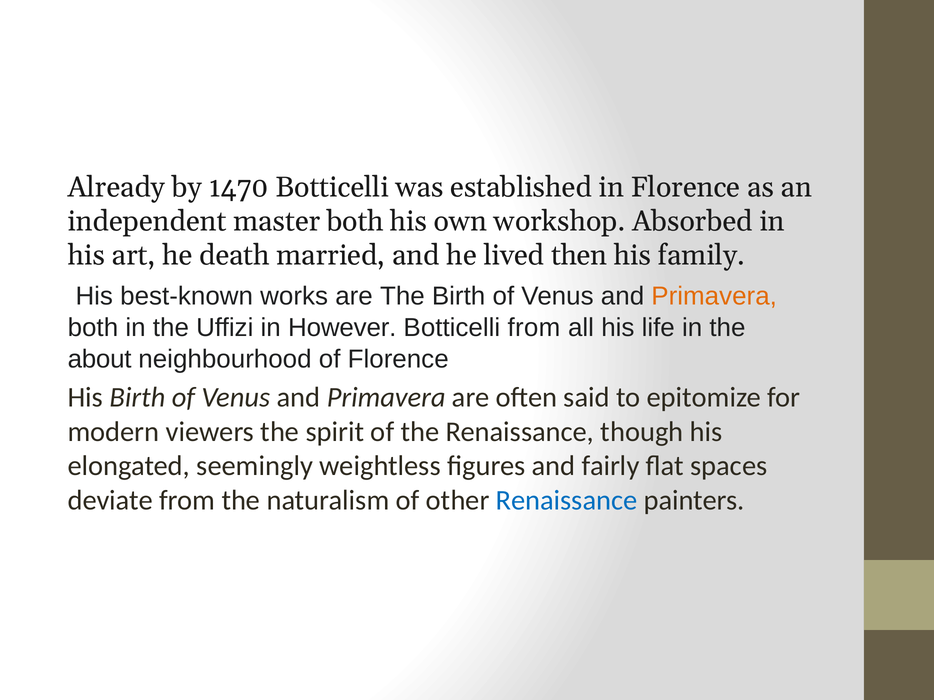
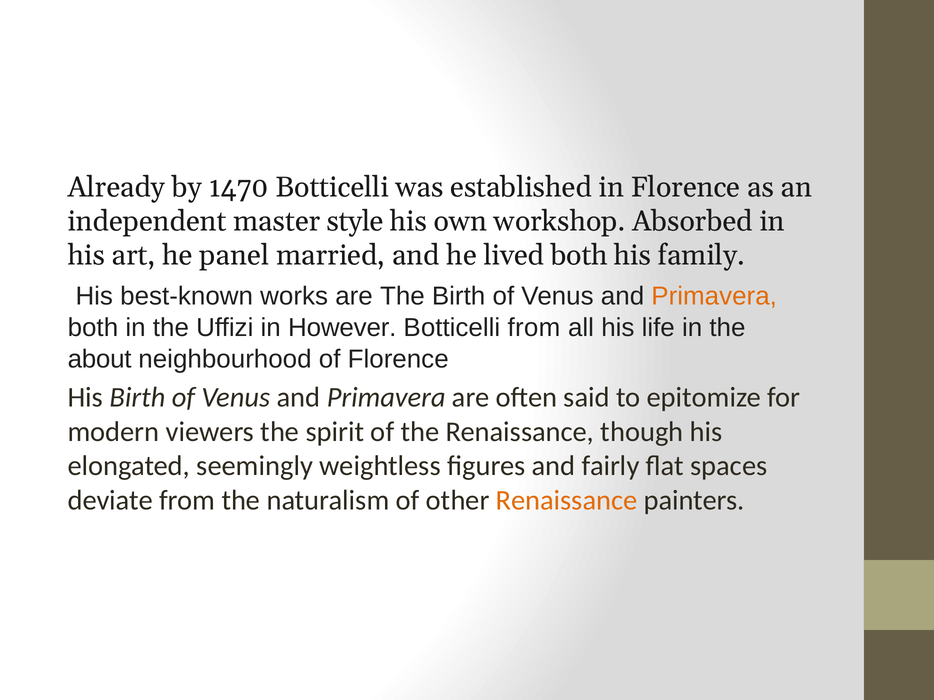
master both: both -> style
death: death -> panel
lived then: then -> both
Renaissance at (567, 501) colour: blue -> orange
